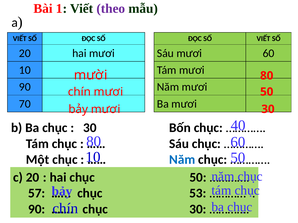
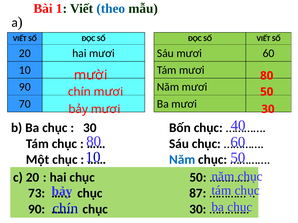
theo colour: purple -> blue
57: 57 -> 73
53: 53 -> 87
